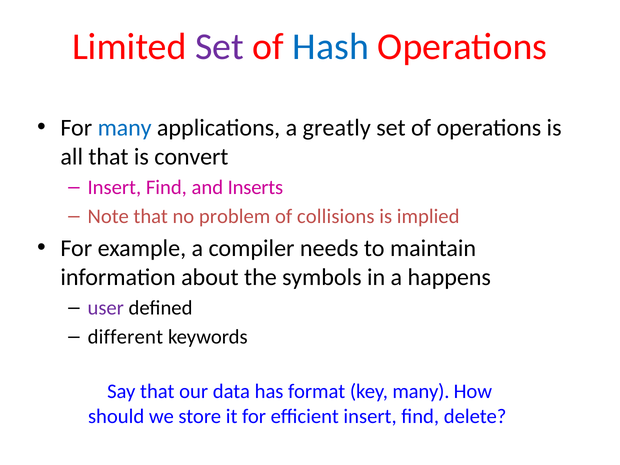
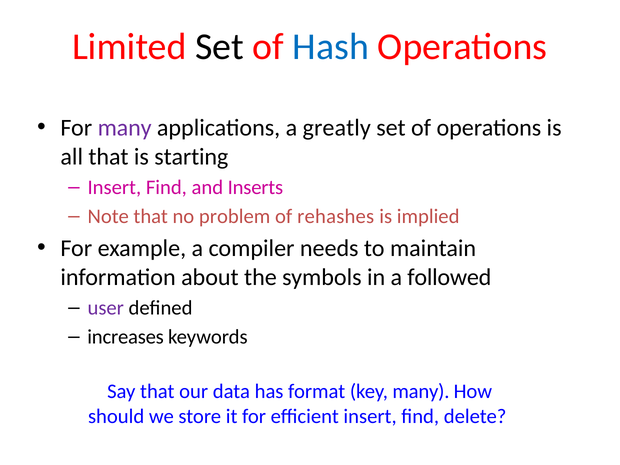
Set at (219, 47) colour: purple -> black
many at (125, 128) colour: blue -> purple
convert: convert -> starting
collisions: collisions -> rehashes
happens: happens -> followed
different: different -> increases
